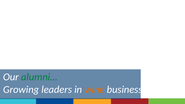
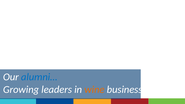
alumni… colour: green -> blue
